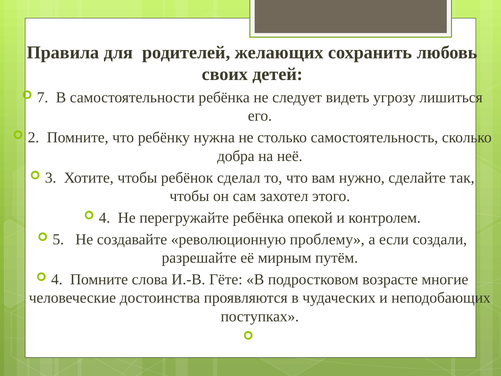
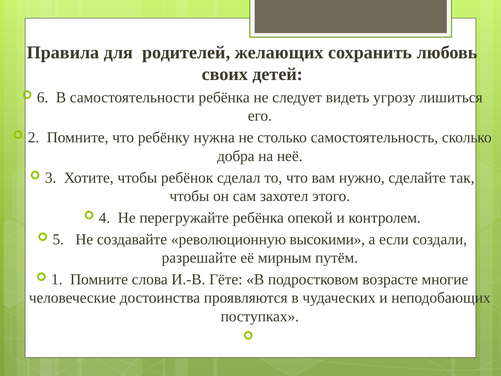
7: 7 -> 6
проблему: проблему -> высокими
4 at (57, 279): 4 -> 1
